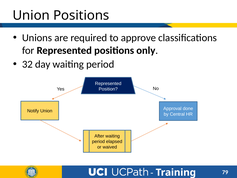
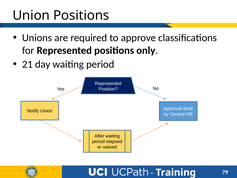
32: 32 -> 21
